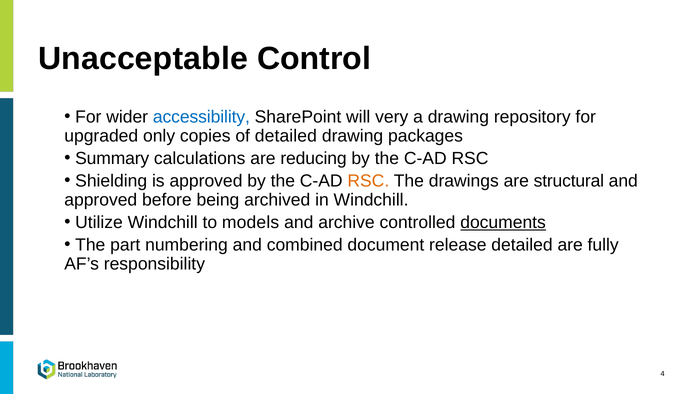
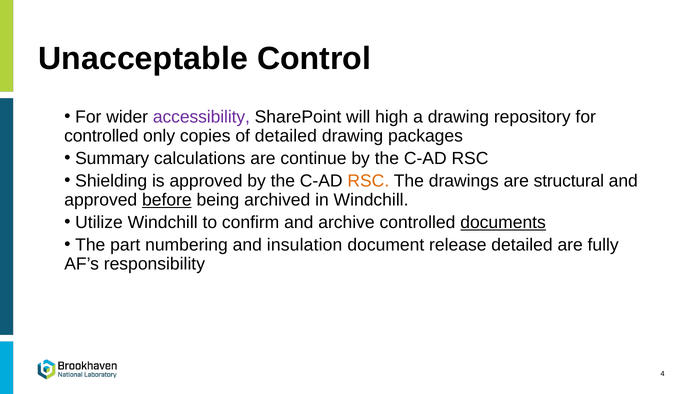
accessibility colour: blue -> purple
very: very -> high
upgraded at (101, 136): upgraded -> controlled
reducing: reducing -> continue
before underline: none -> present
models: models -> confirm
combined: combined -> insulation
